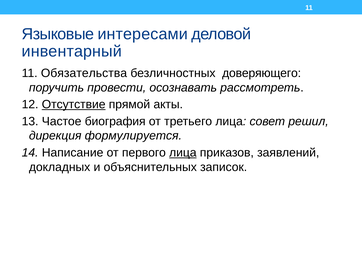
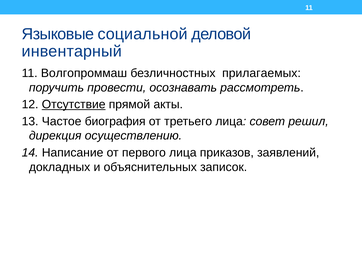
интересами: интересами -> социальной
Обязательства: Обязательства -> Волгопроммаш
доверяющего: доверяющего -> прилагаемых
формулируется: формулируется -> осуществлению
лица at (183, 153) underline: present -> none
